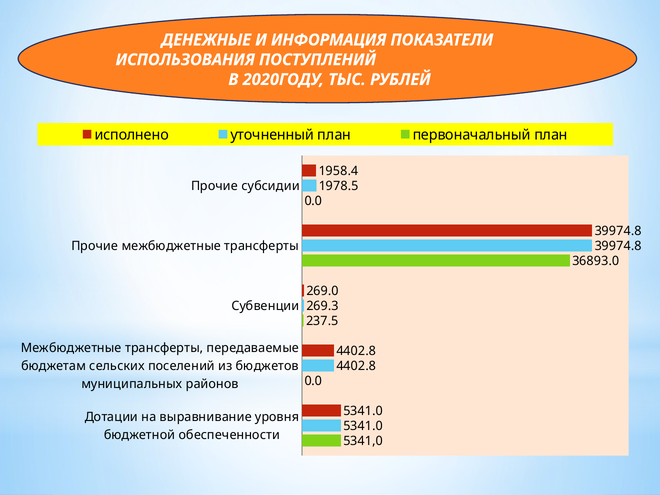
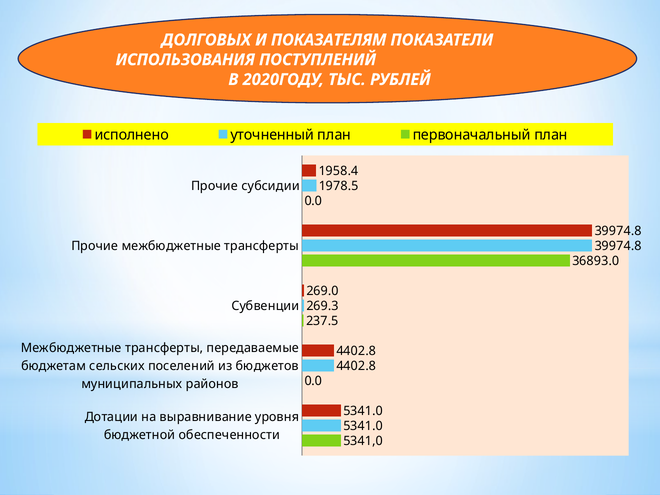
ДЕНЕЖНЫЕ: ДЕНЕЖНЫЕ -> ДОЛГОВЫХ
ИНФОРМАЦИЯ: ИНФОРМАЦИЯ -> ПОКАЗАТЕЛЯМ
